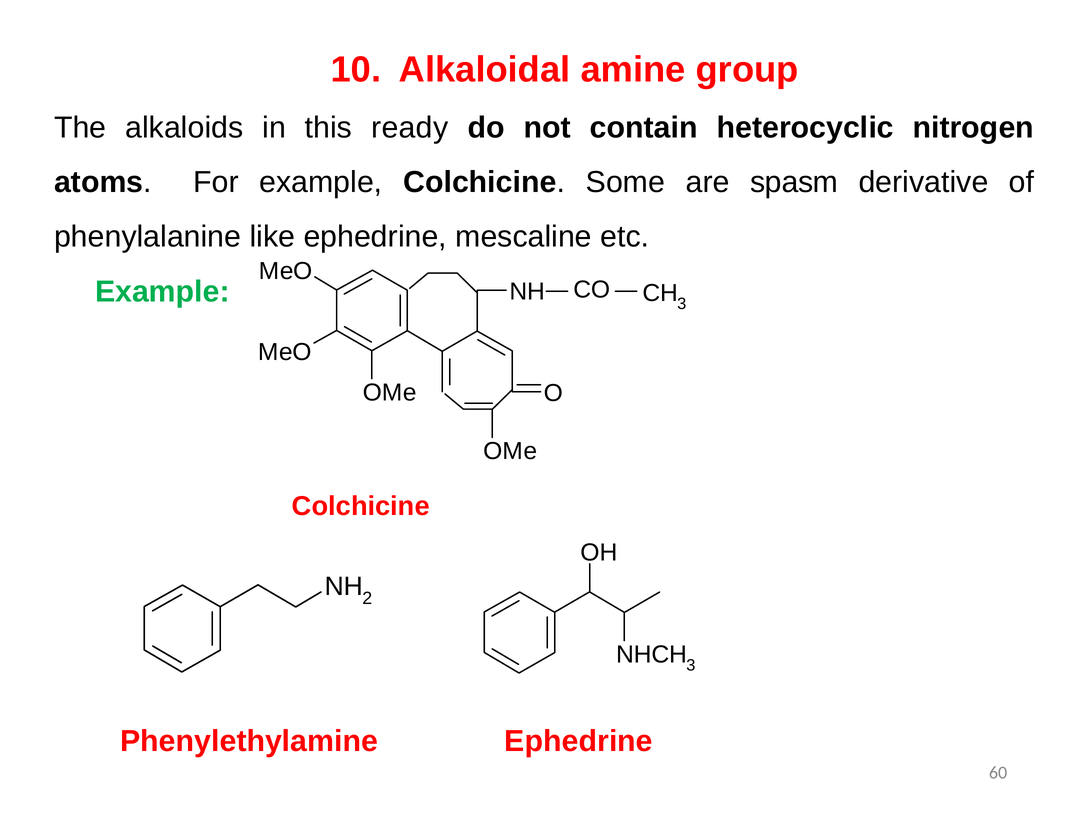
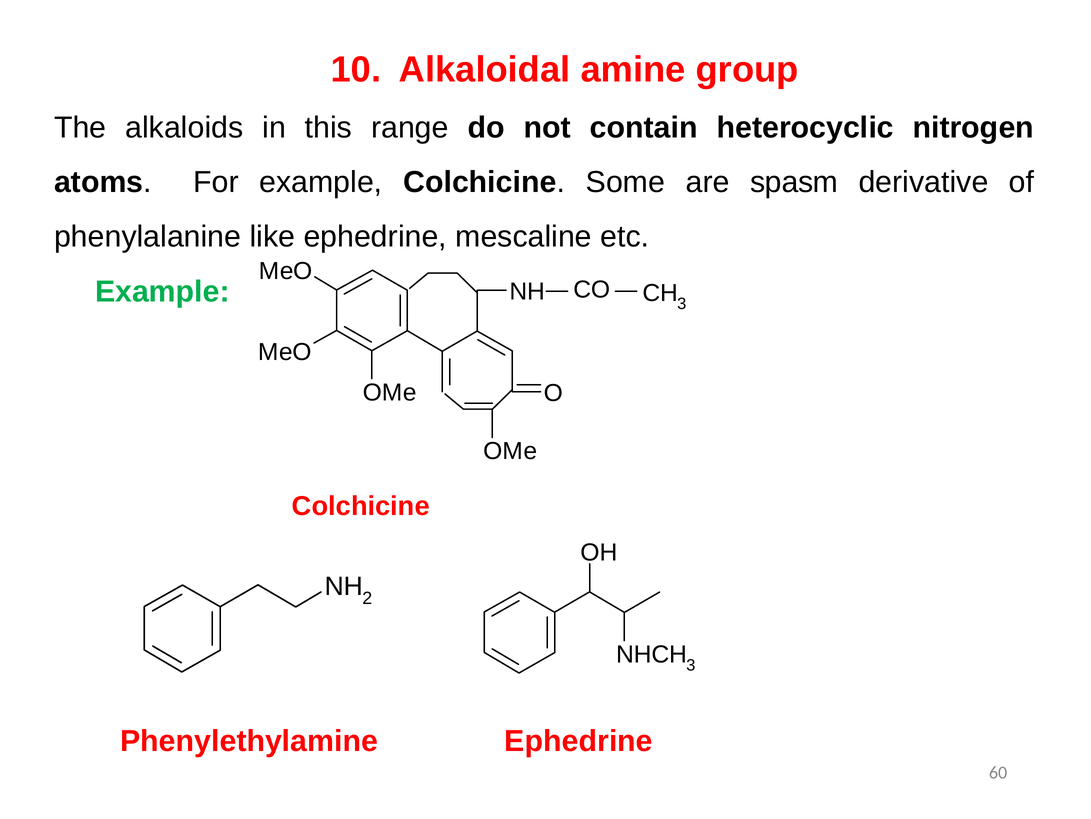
ready: ready -> range
